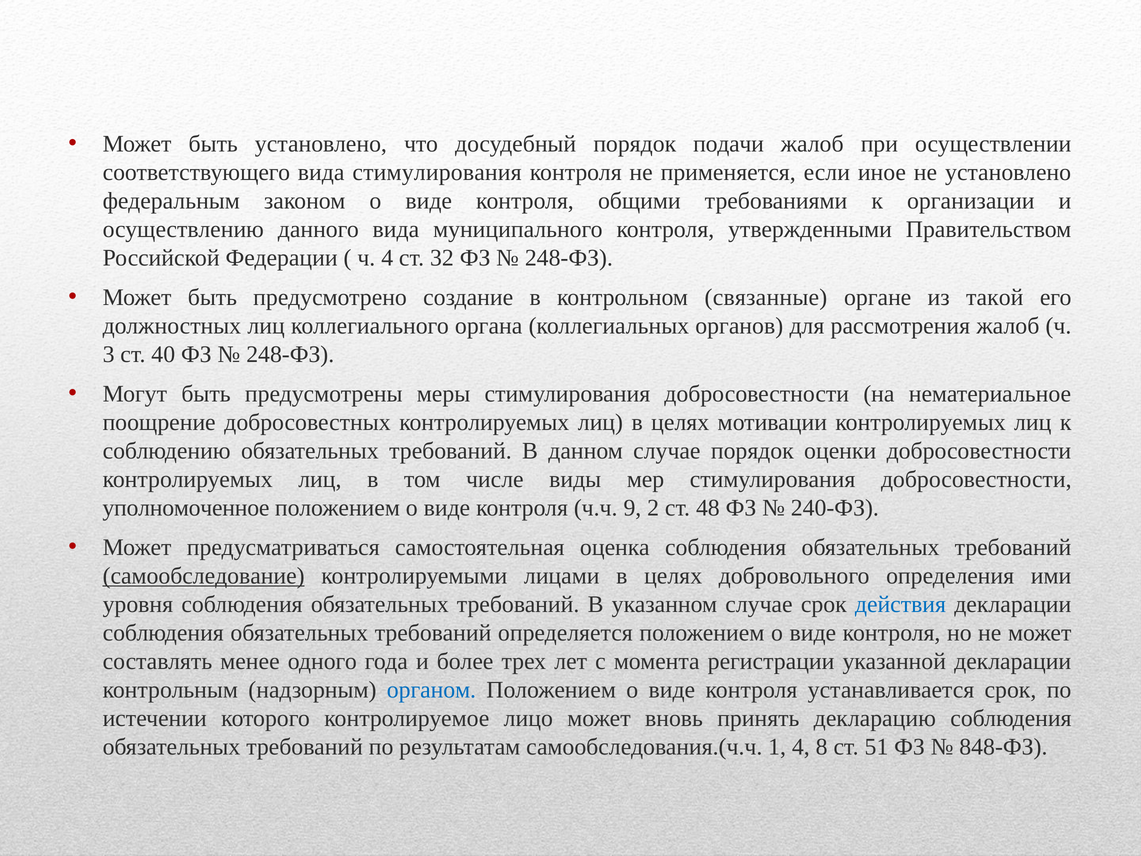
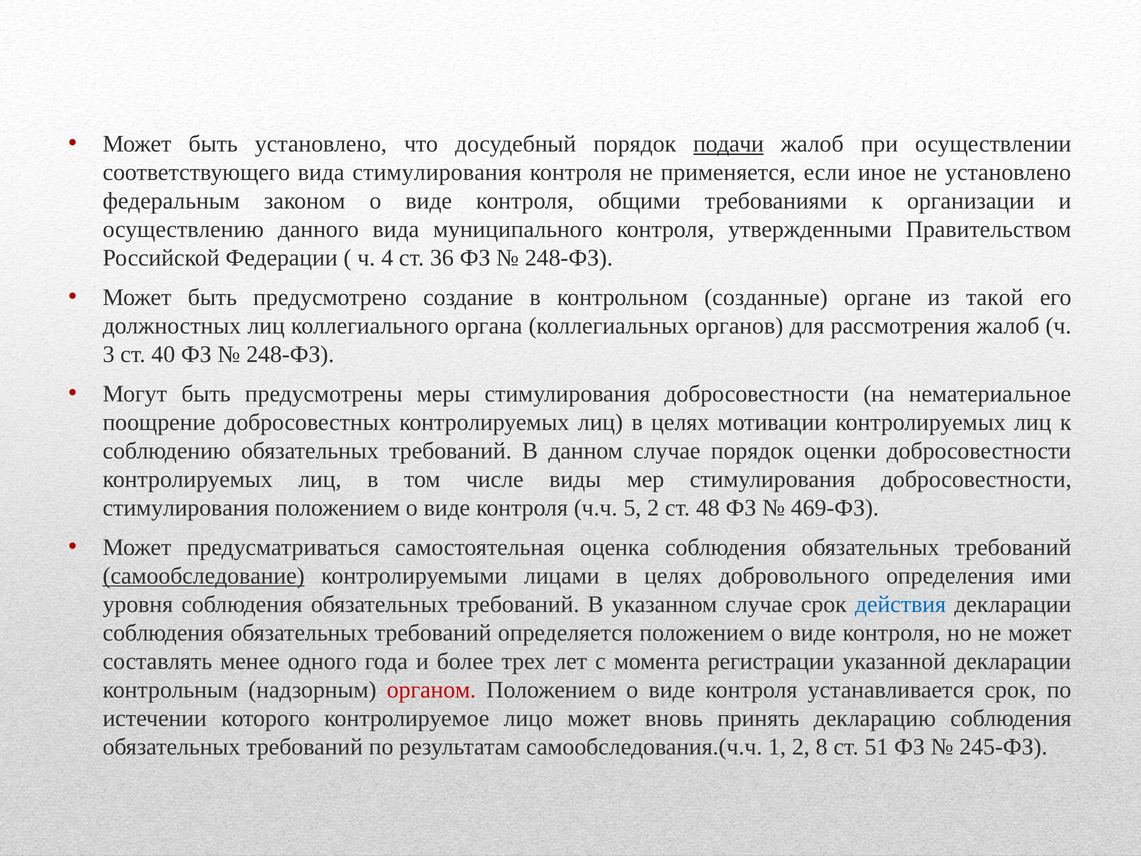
подачи underline: none -> present
32: 32 -> 36
связанные: связанные -> созданные
уполномоченное at (186, 508): уполномоченное -> стимулирования
9: 9 -> 5
240-ФЗ: 240-ФЗ -> 469-ФЗ
органом colour: blue -> red
1 4: 4 -> 2
848-ФЗ: 848-ФЗ -> 245-ФЗ
